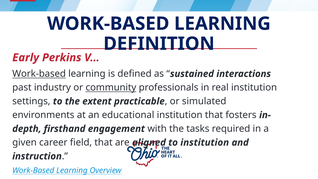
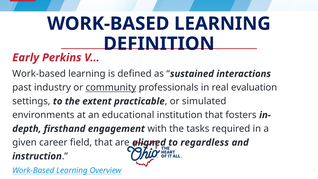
Work-based at (39, 74) underline: present -> none
real institution: institution -> evaluation
to institution: institution -> regardless
